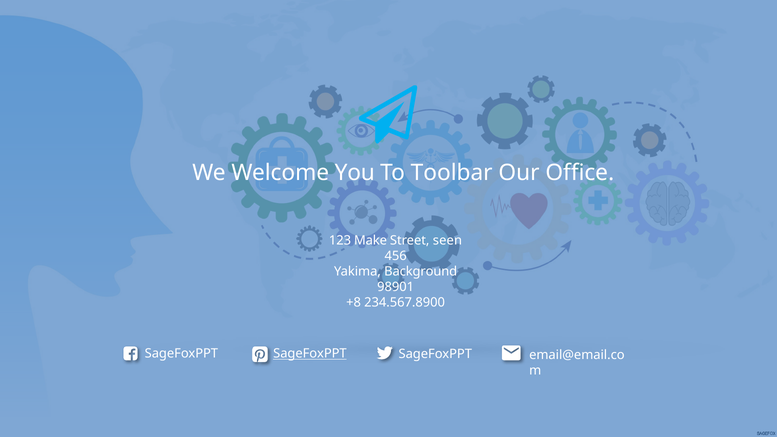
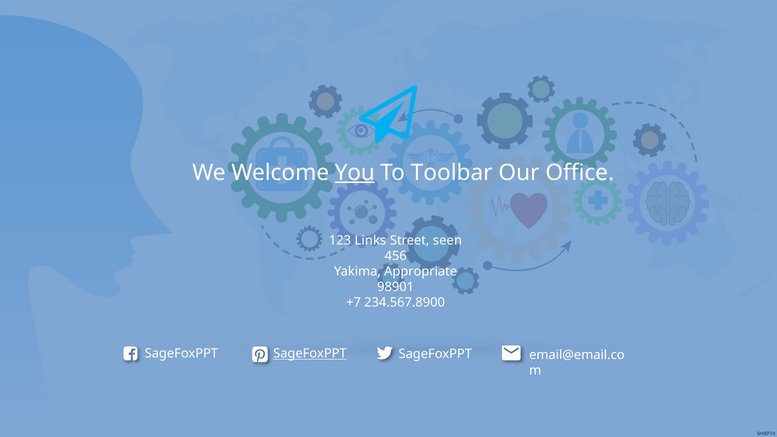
You underline: none -> present
Make: Make -> Links
Background: Background -> Appropriate
+8: +8 -> +7
